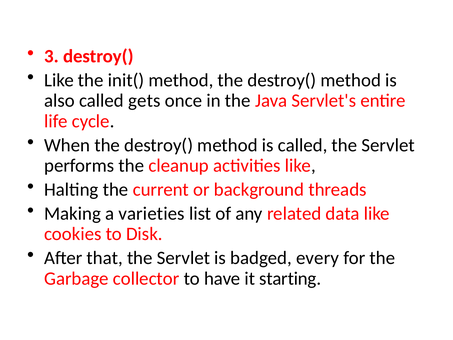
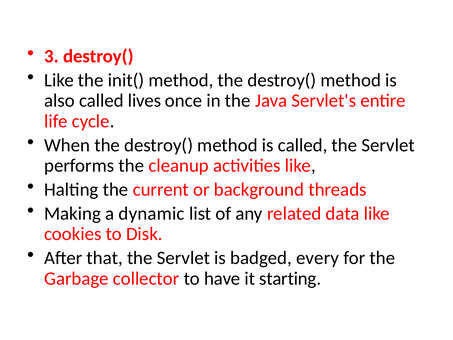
gets: gets -> lives
varieties: varieties -> dynamic
